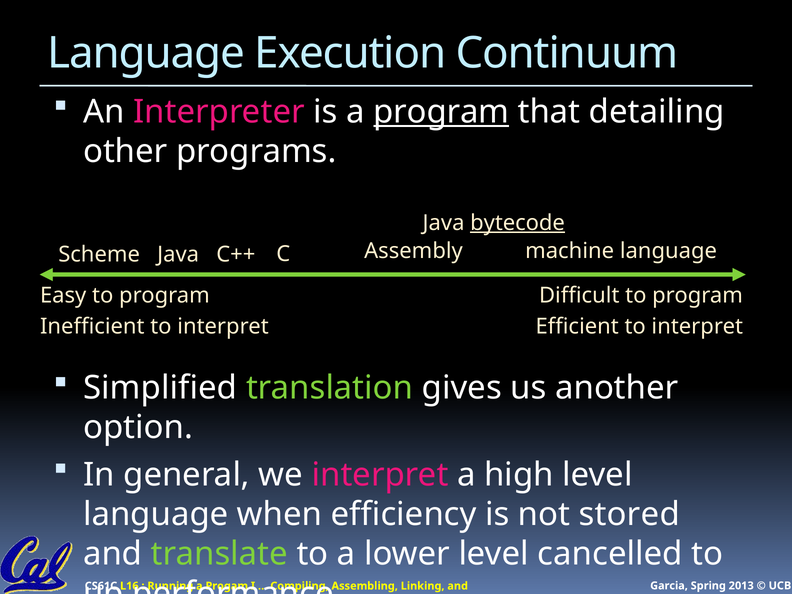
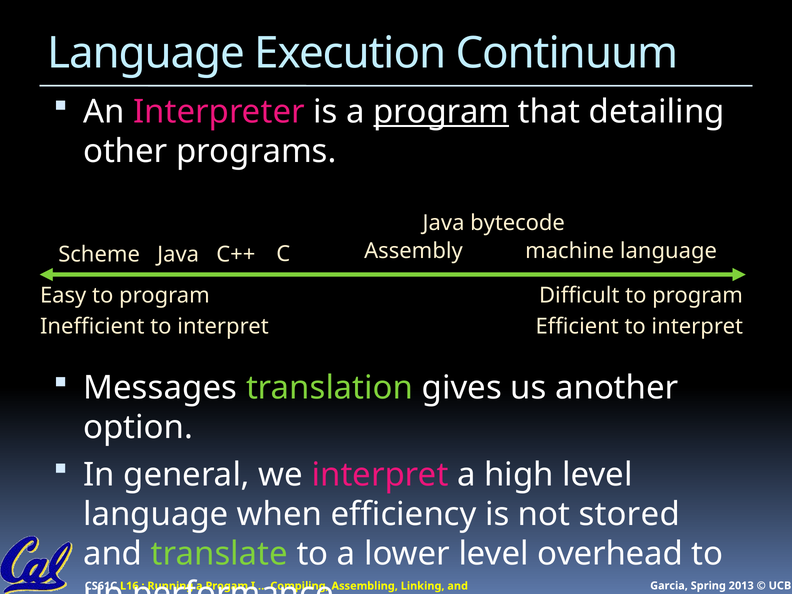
bytecode underline: present -> none
Simplified: Simplified -> Messages
cancelled: cancelled -> overhead
